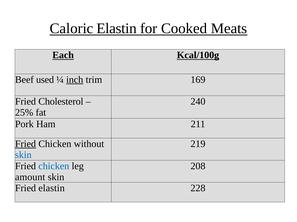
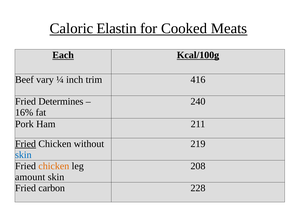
used: used -> vary
inch underline: present -> none
169: 169 -> 416
Cholesterol: Cholesterol -> Determines
25%: 25% -> 16%
chicken at (54, 167) colour: blue -> orange
Fried elastin: elastin -> carbon
